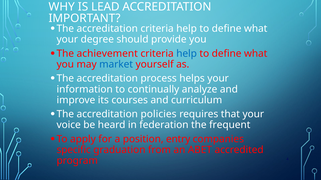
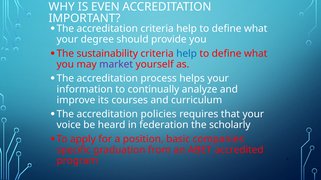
LEAD: LEAD -> EVEN
achievement: achievement -> sustainability
market colour: blue -> purple
frequent: frequent -> scholarly
entry: entry -> basic
